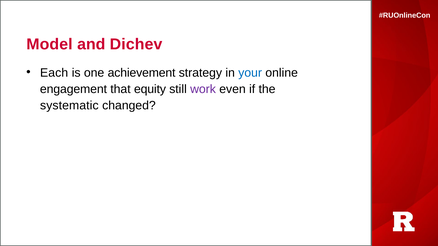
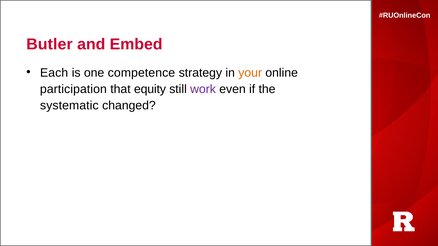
Model: Model -> Butler
Dichev: Dichev -> Embed
achievement: achievement -> competence
your colour: blue -> orange
engagement: engagement -> participation
